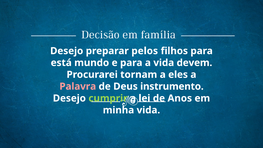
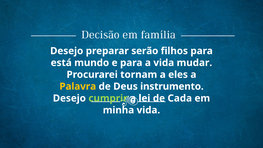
pelos: pelos -> serão
devem: devem -> mudar
Palavra colour: pink -> yellow
Anos: Anos -> Cada
